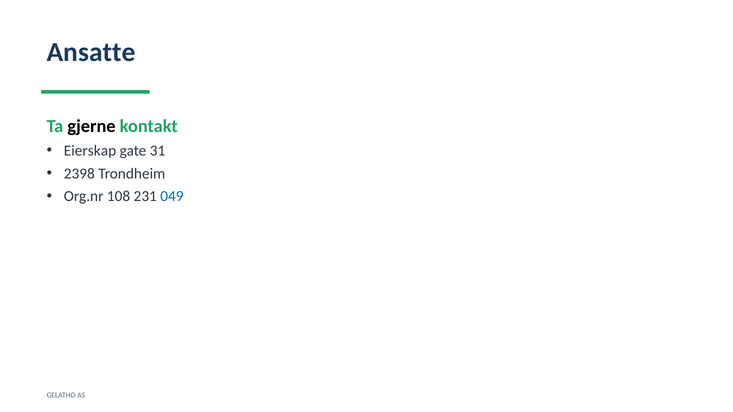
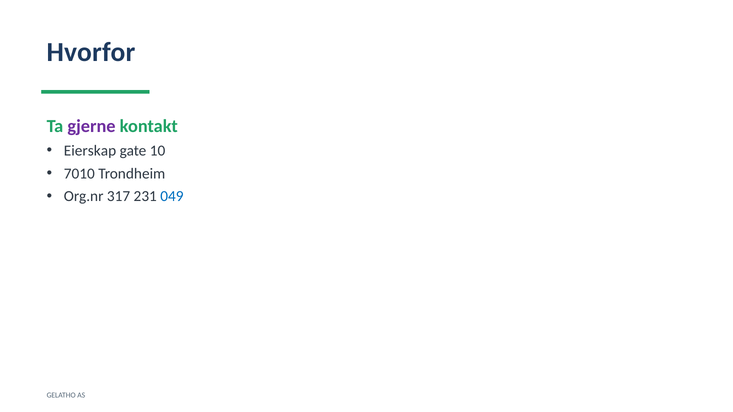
Ansatte: Ansatte -> Hvorfor
gjerne colour: black -> purple
31: 31 -> 10
2398: 2398 -> 7010
108: 108 -> 317
